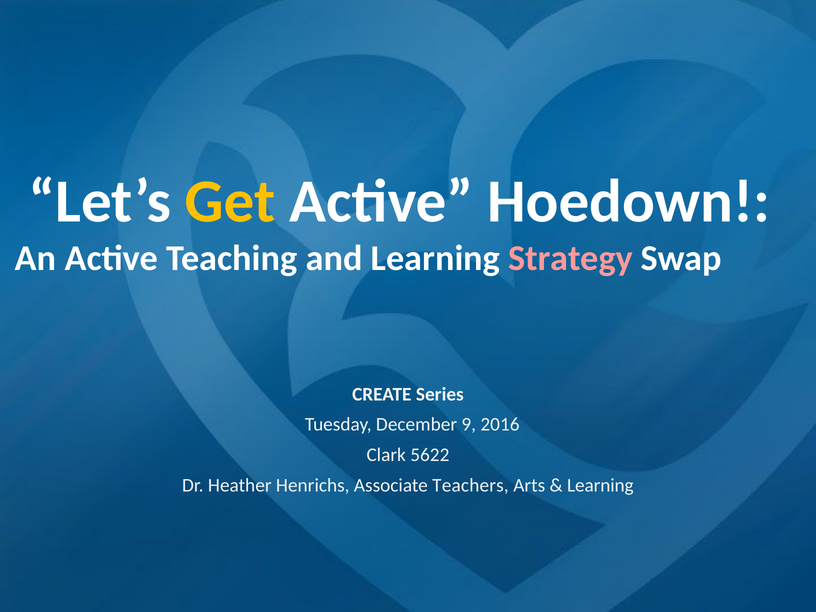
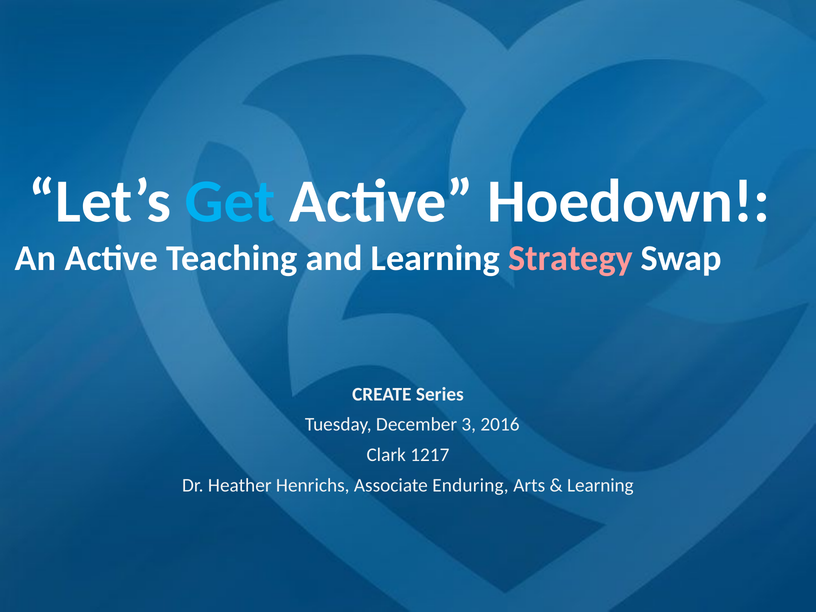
Get colour: yellow -> light blue
9: 9 -> 3
5622: 5622 -> 1217
Teachers: Teachers -> Enduring
